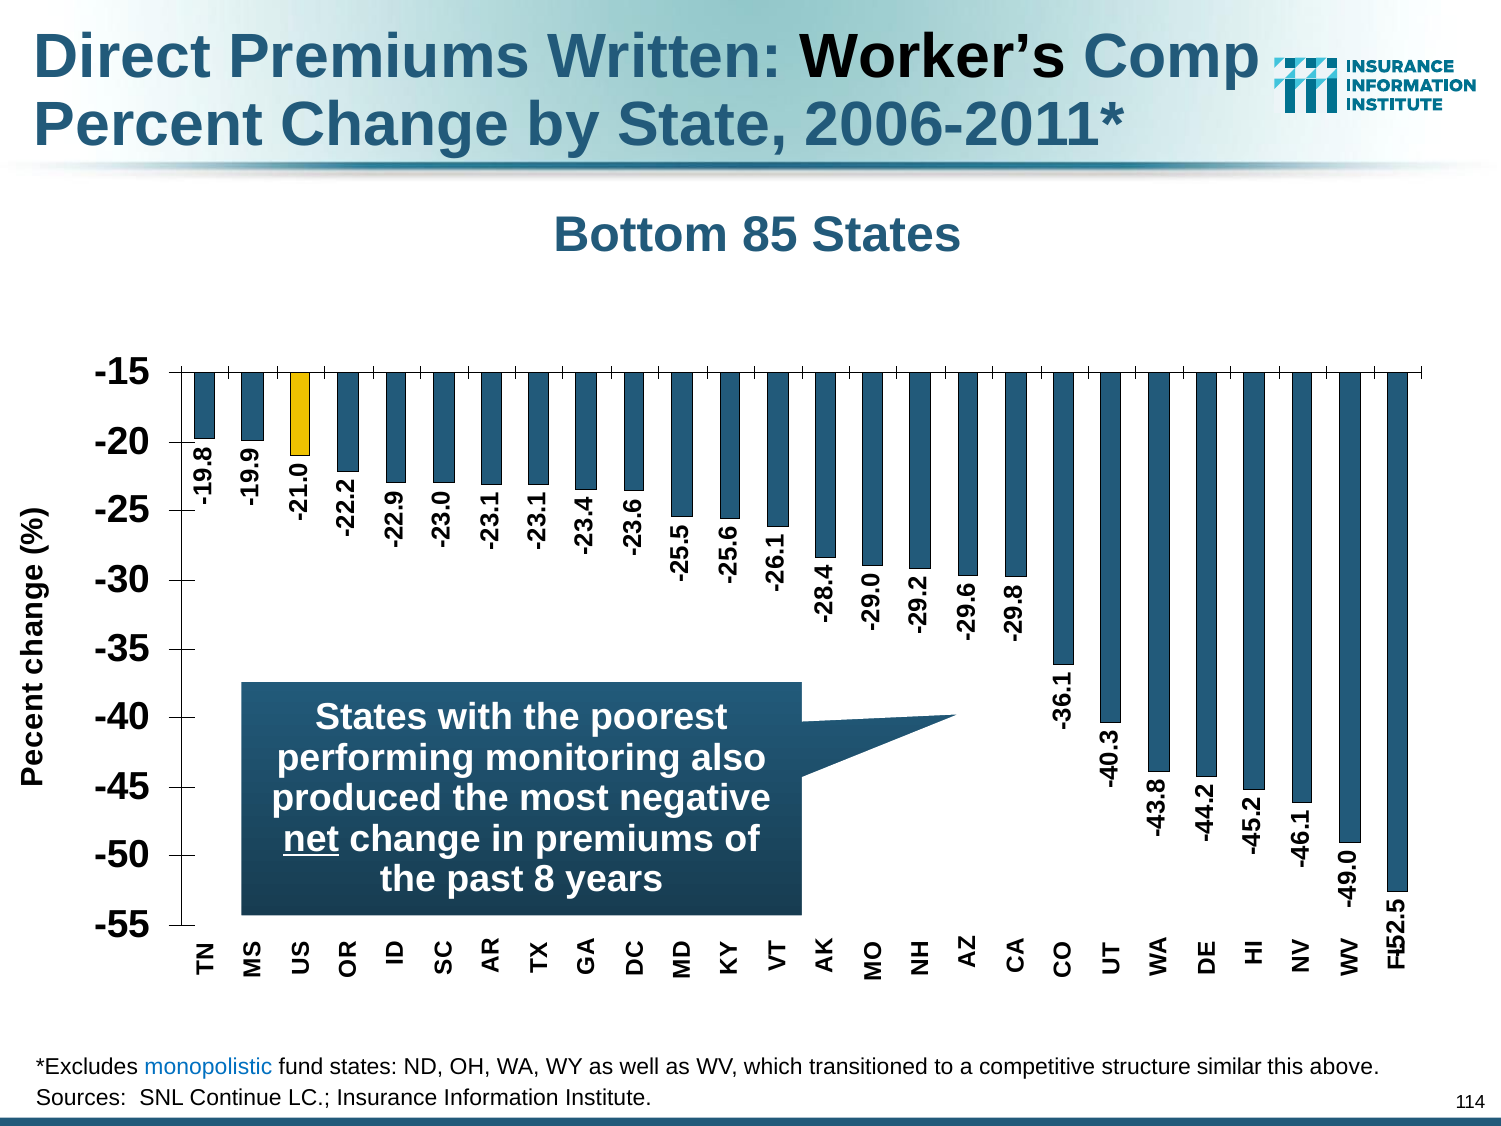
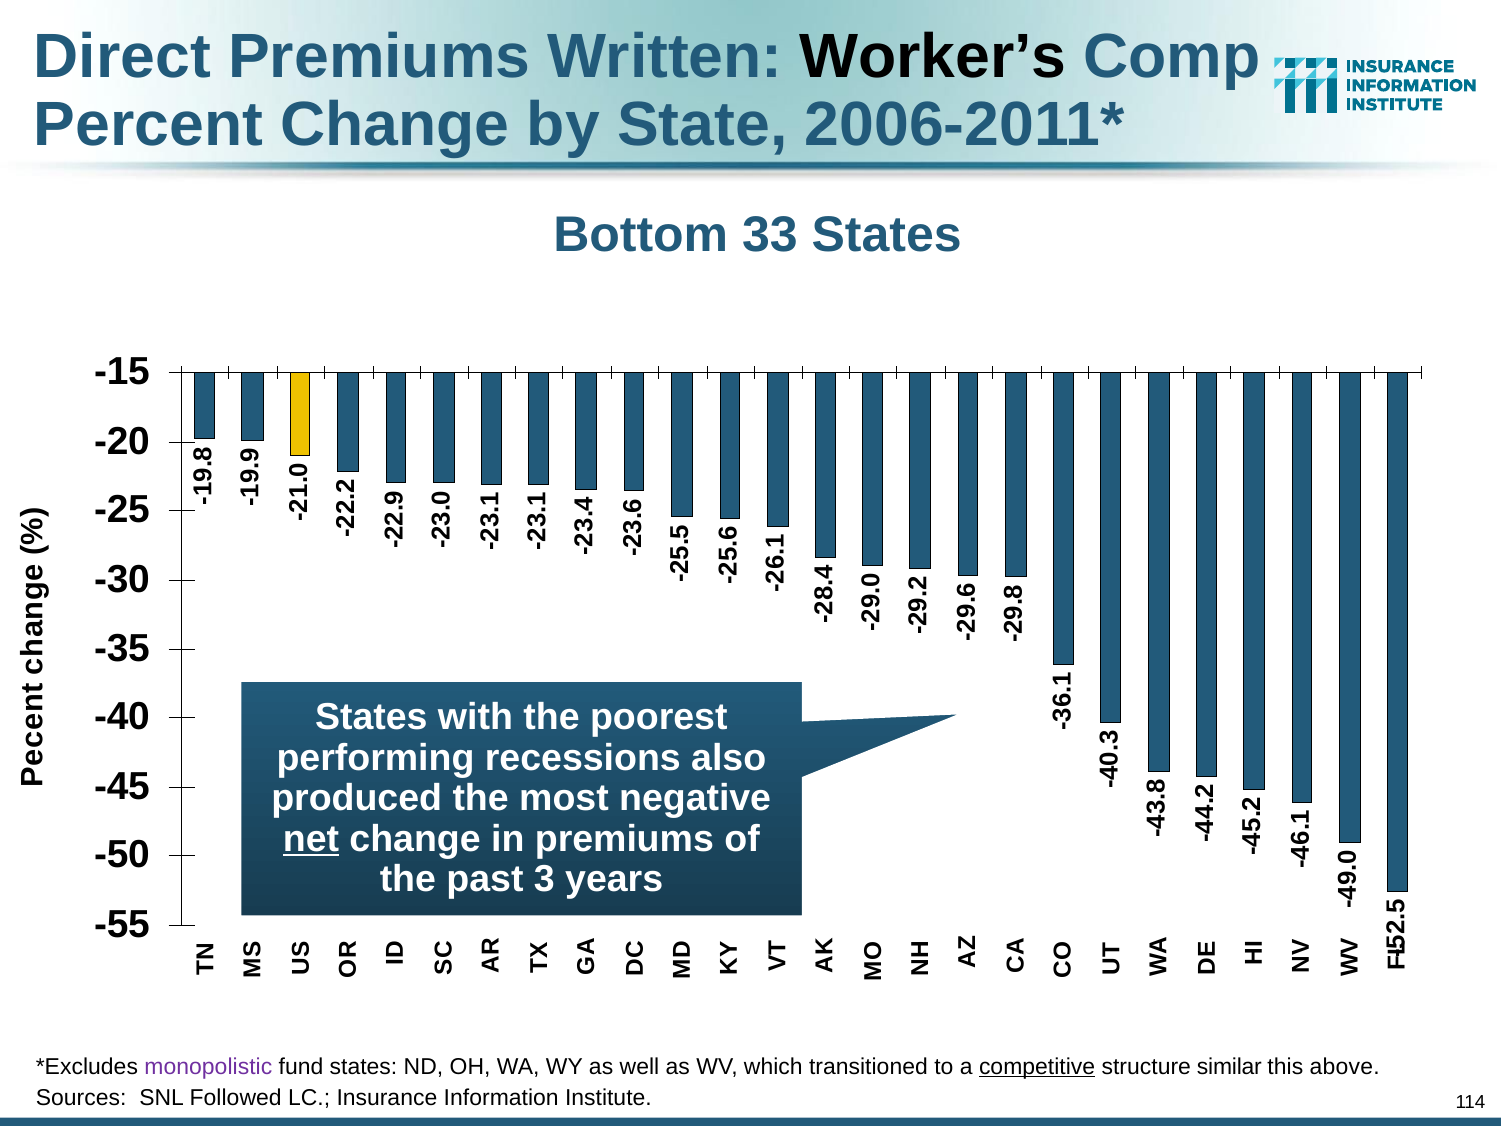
85: 85 -> 33
monitoring: monitoring -> recessions
past 8: 8 -> 3
monopolistic colour: blue -> purple
competitive underline: none -> present
Continue: Continue -> Followed
